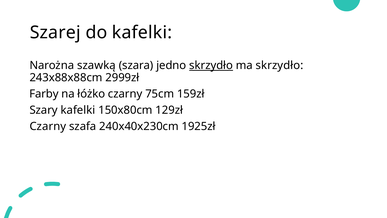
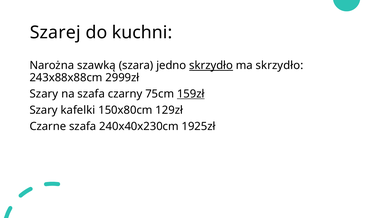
do kafelki: kafelki -> kuchni
Farby at (44, 94): Farby -> Szary
na łóżko: łóżko -> szafa
159zł underline: none -> present
Czarny at (48, 126): Czarny -> Czarne
